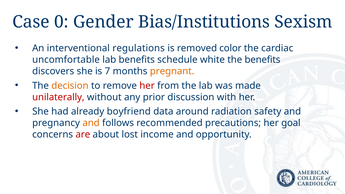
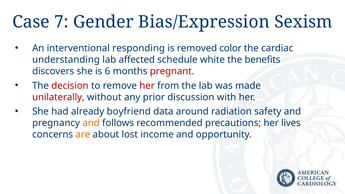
0: 0 -> 7
Bias/Institutions: Bias/Institutions -> Bias/Expression
regulations: regulations -> responding
uncomfortable: uncomfortable -> understanding
lab benefits: benefits -> affected
7: 7 -> 6
pregnant colour: orange -> red
decision colour: orange -> red
goal: goal -> lives
are colour: red -> orange
